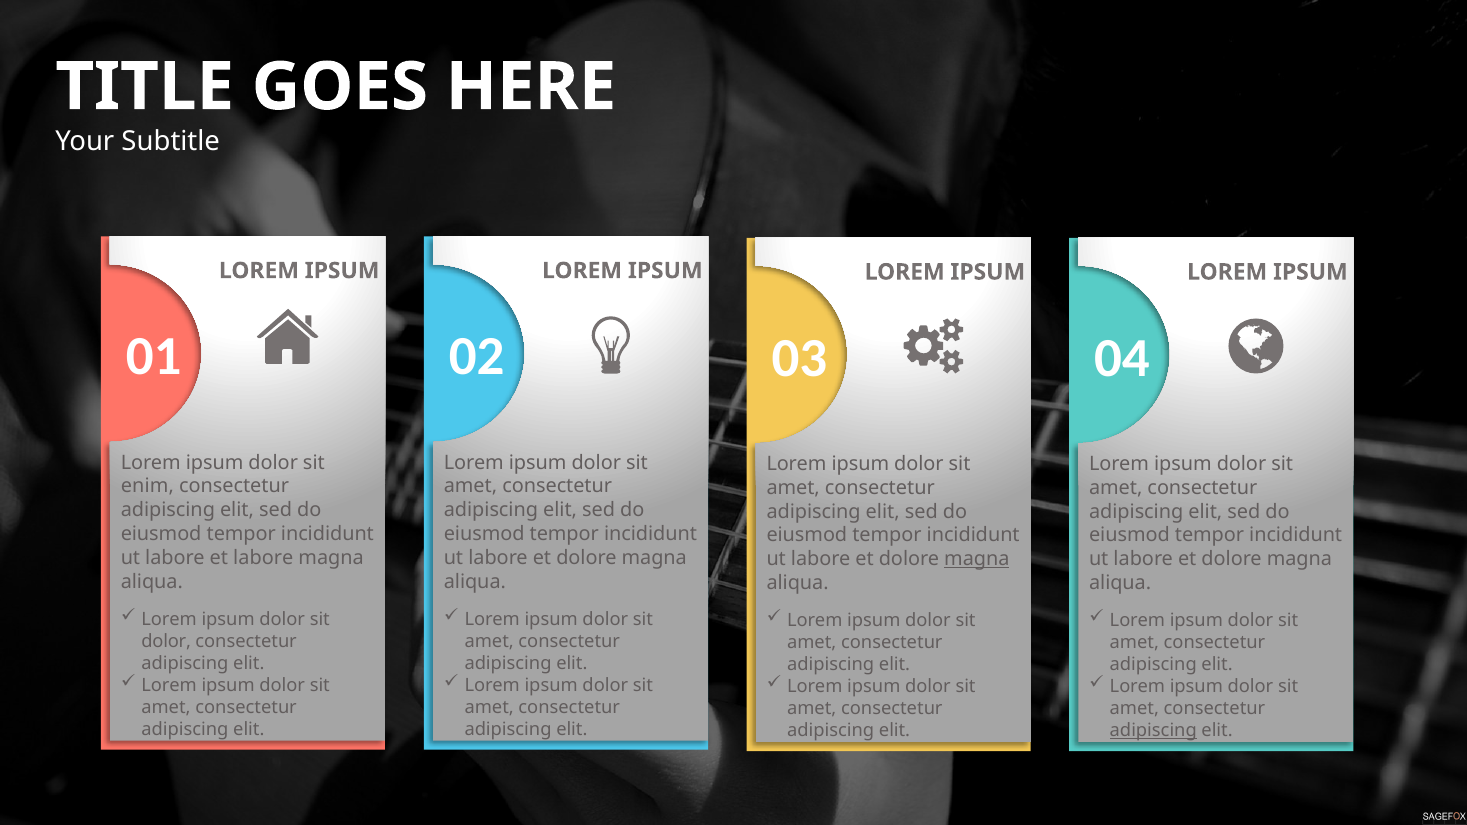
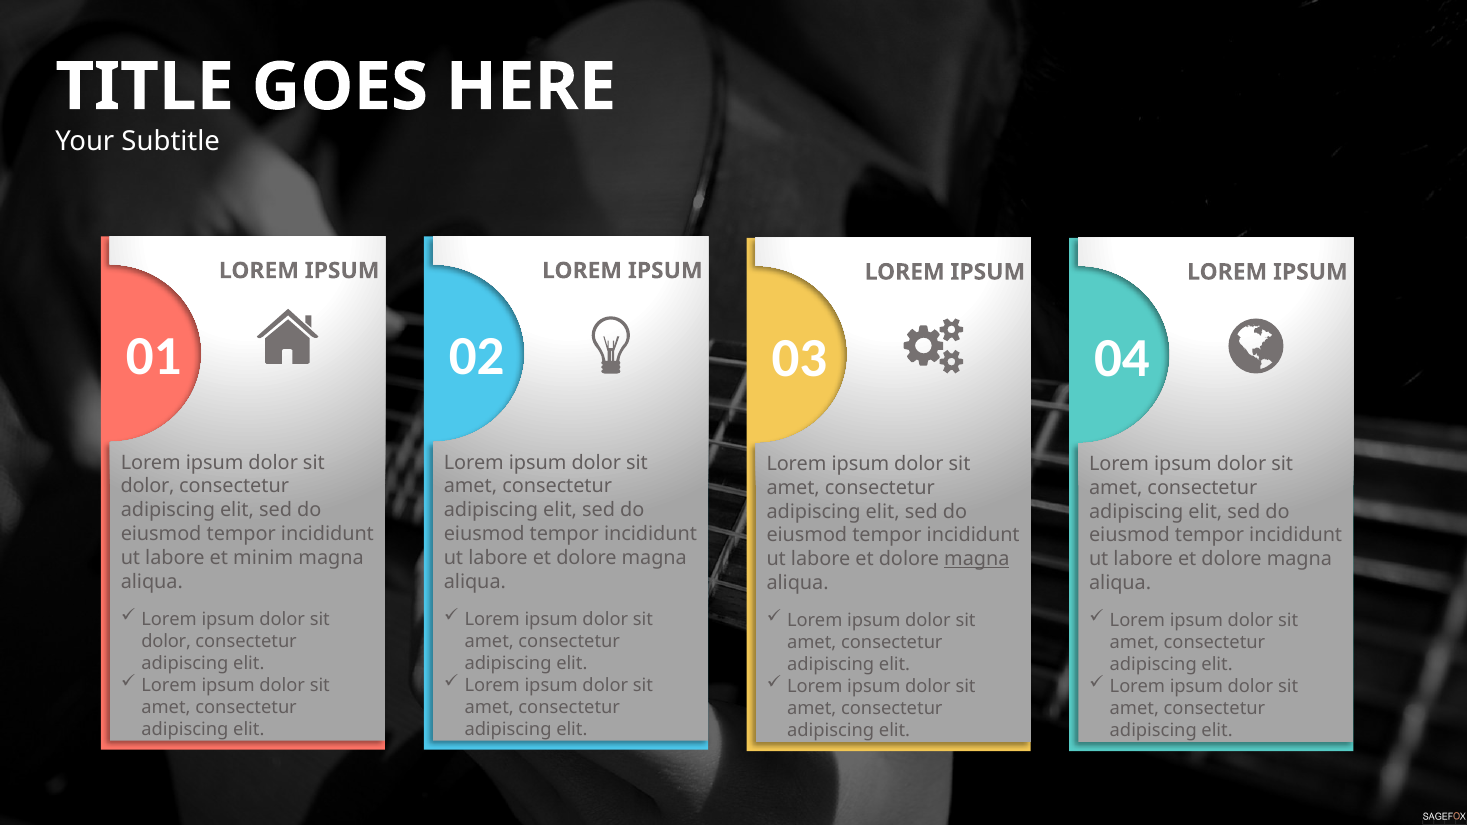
enim at (147, 486): enim -> dolor
et labore: labore -> minim
adipiscing at (1153, 731) underline: present -> none
